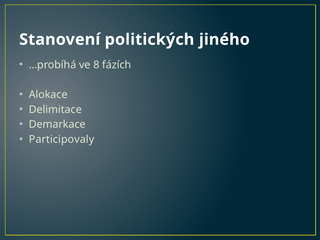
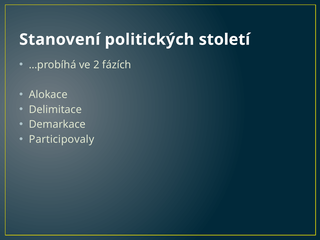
jiného: jiného -> století
8: 8 -> 2
